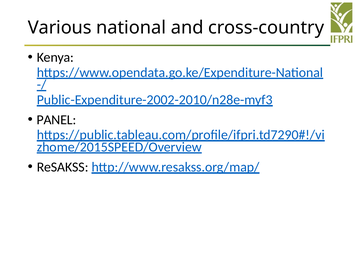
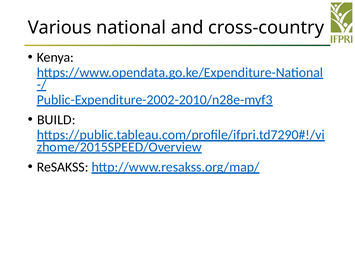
PANEL: PANEL -> BUILD
